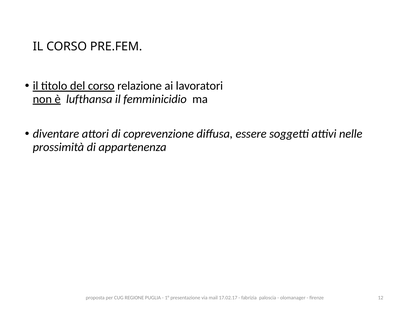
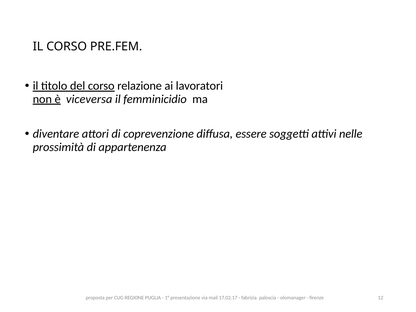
lufthansa: lufthansa -> viceversa
